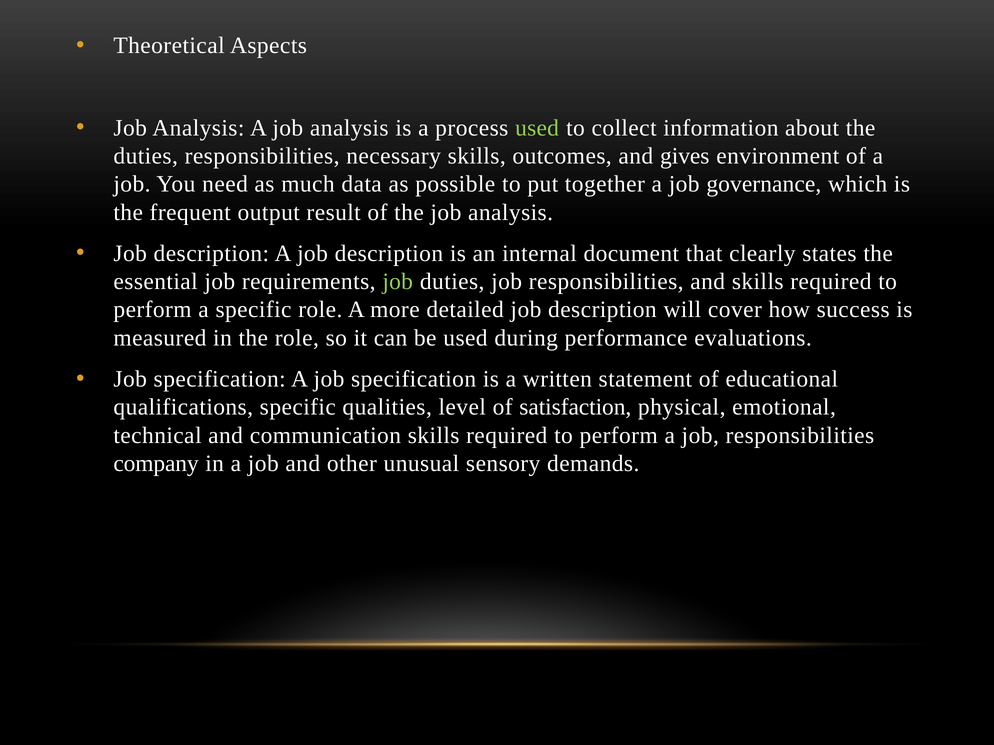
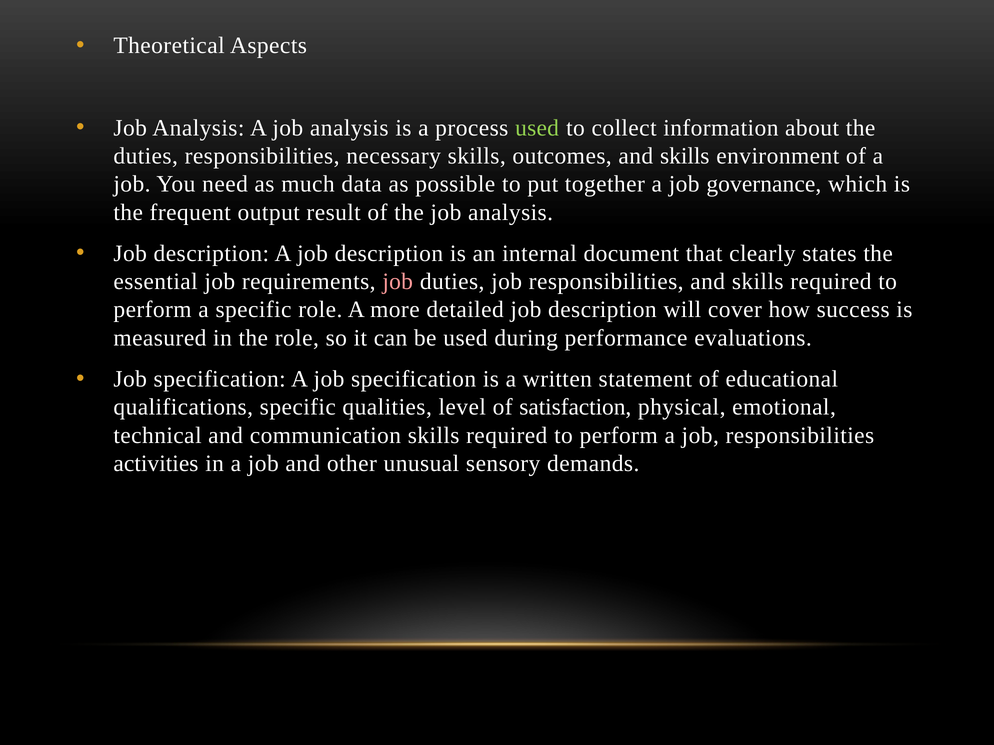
outcomes and gives: gives -> skills
job at (398, 282) colour: light green -> pink
company: company -> activities
